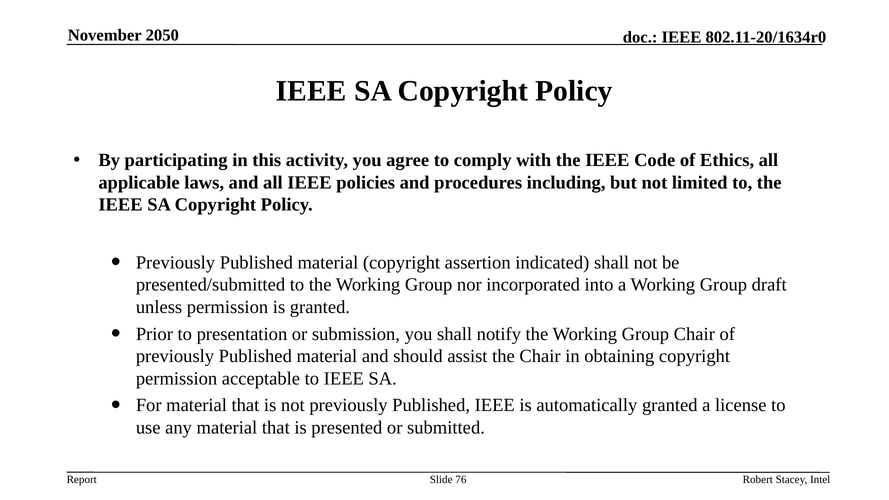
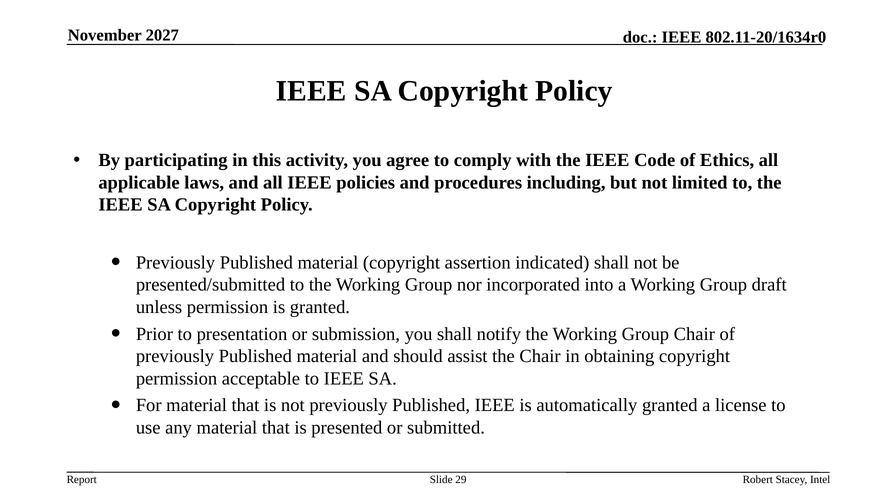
2050: 2050 -> 2027
76: 76 -> 29
